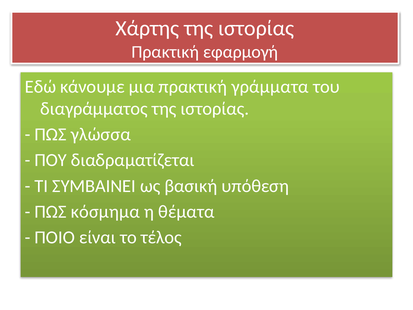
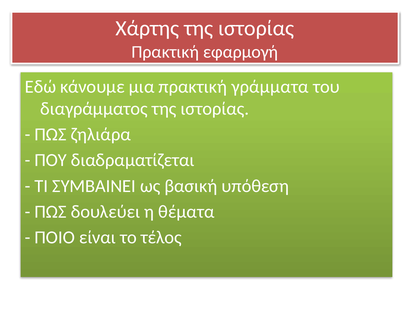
γλώσσα: γλώσσα -> ζηλιάρα
κόσμημα: κόσμημα -> δουλεύει
